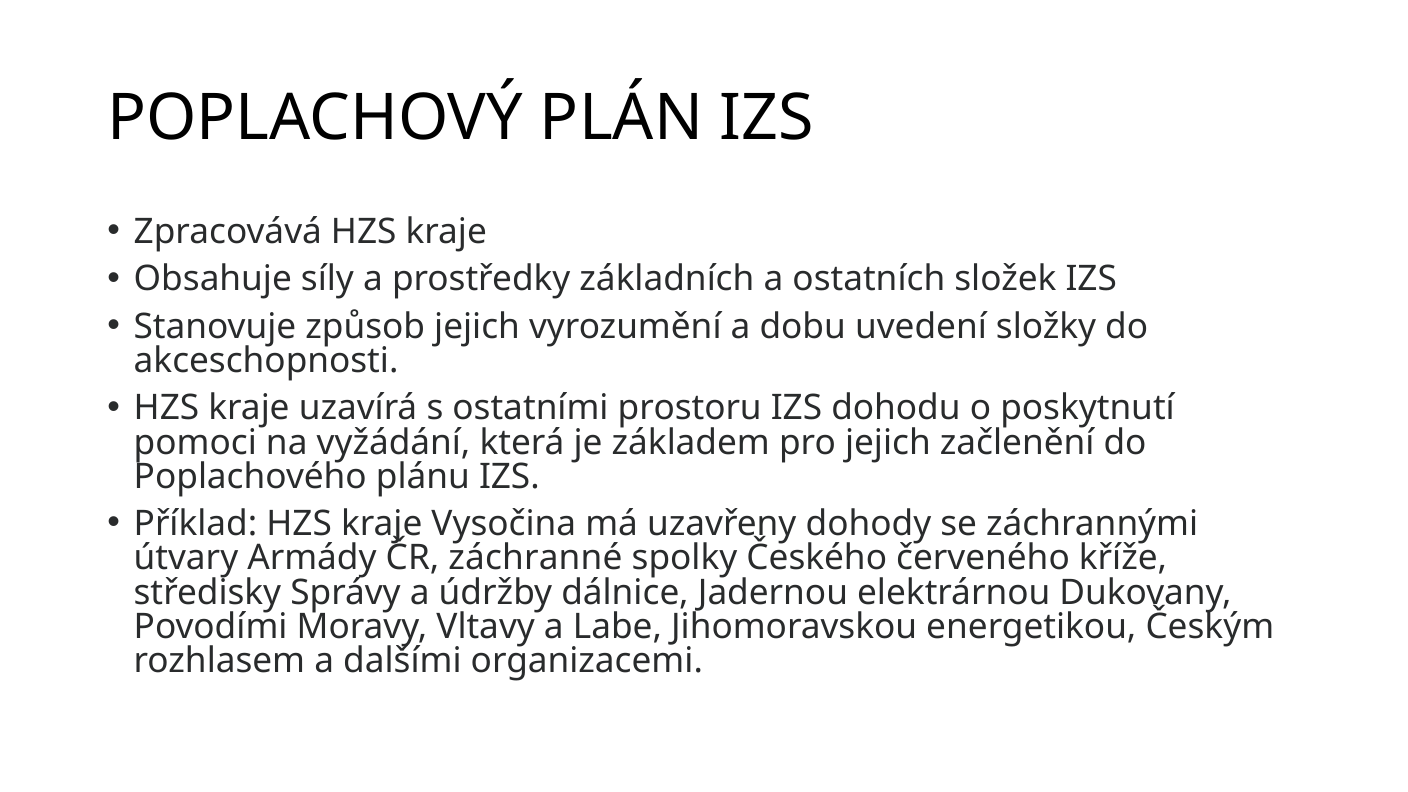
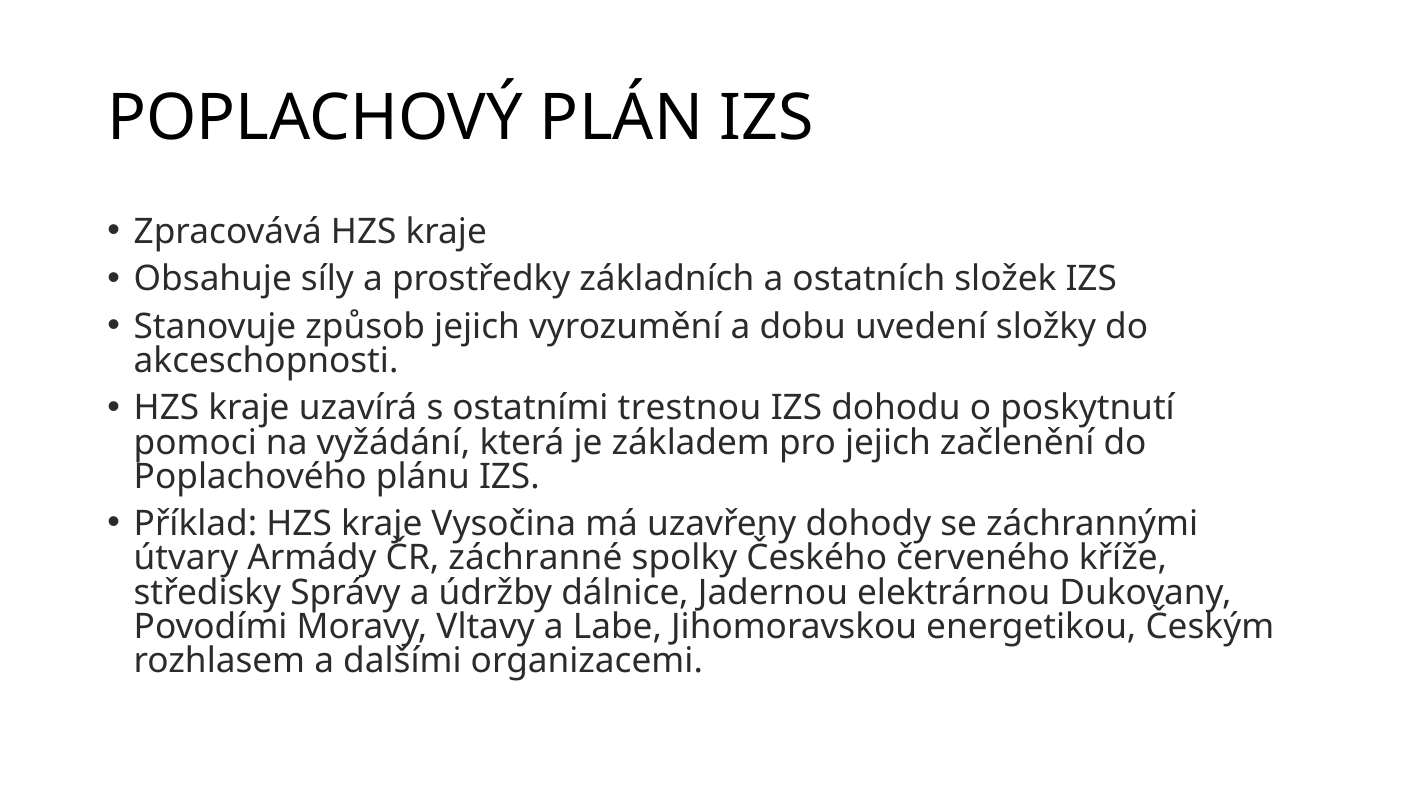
prostoru: prostoru -> trestnou
